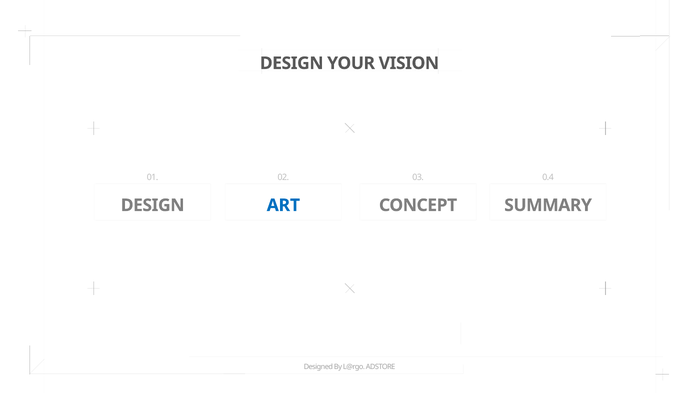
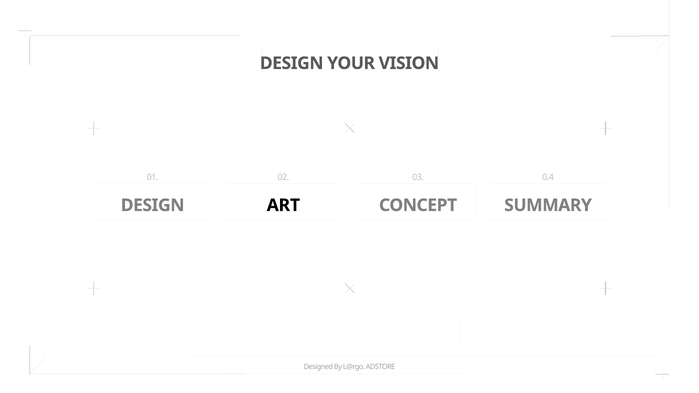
ART colour: blue -> black
